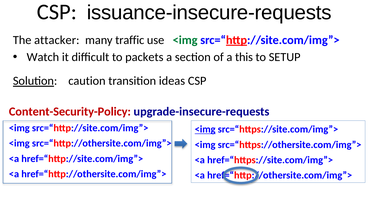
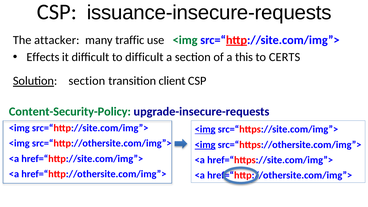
Watch: Watch -> Effects
to packets: packets -> difficult
SETUP: SETUP -> CERTS
Solution caution: caution -> section
ideas: ideas -> client
Content-Security-Policy colour: red -> green
<img at (205, 145) underline: none -> present
